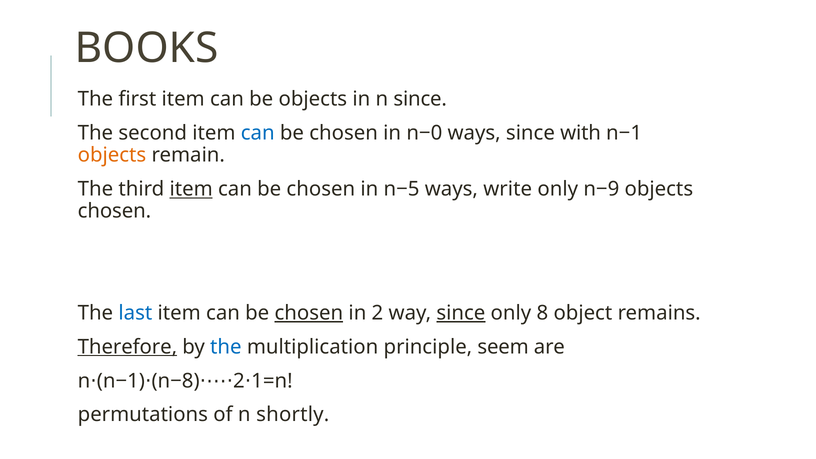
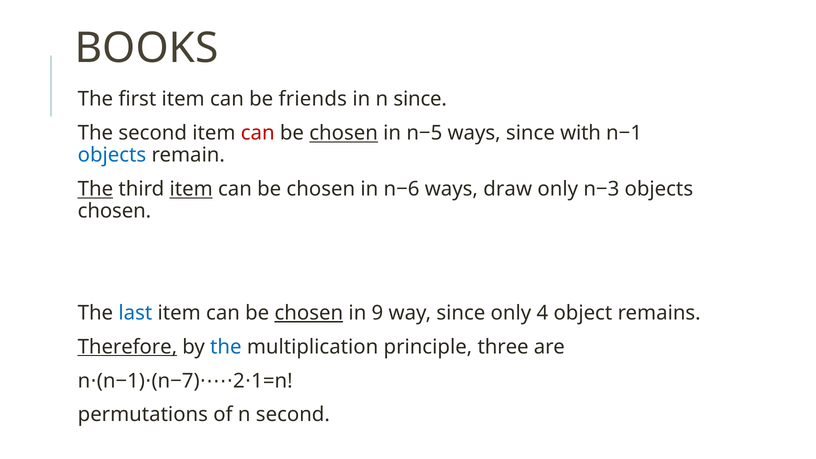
be objects: objects -> friends
can at (258, 133) colour: blue -> red
chosen at (344, 133) underline: none -> present
n−0: n−0 -> n−5
objects at (112, 155) colour: orange -> blue
The at (95, 189) underline: none -> present
n−5: n−5 -> n−6
write: write -> draw
n−9: n−9 -> n−3
in 2: 2 -> 9
since at (461, 313) underline: present -> none
8: 8 -> 4
seem: seem -> three
n−8: n−8 -> n−7
n shortly: shortly -> second
